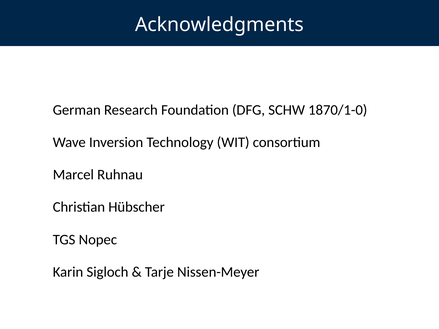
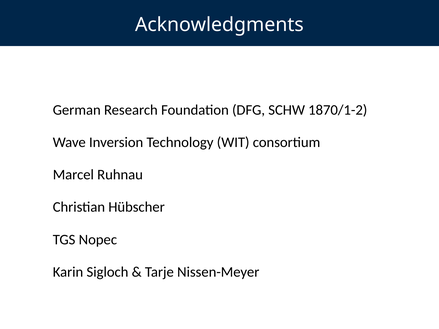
1870/1-0: 1870/1-0 -> 1870/1-2
